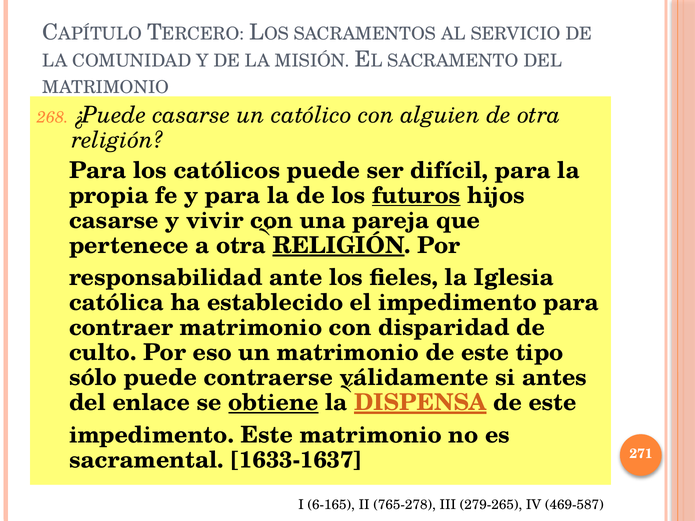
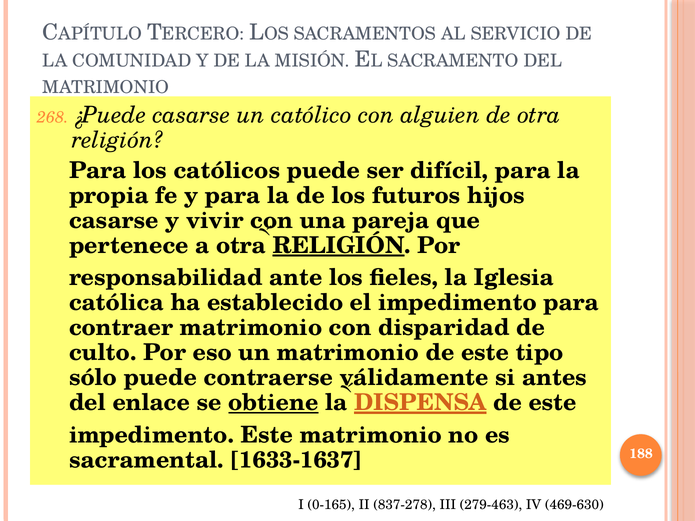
futuros underline: present -> none
271: 271 -> 188
6-165: 6-165 -> 0-165
765-278: 765-278 -> 837-278
279-265: 279-265 -> 279-463
469-587: 469-587 -> 469-630
